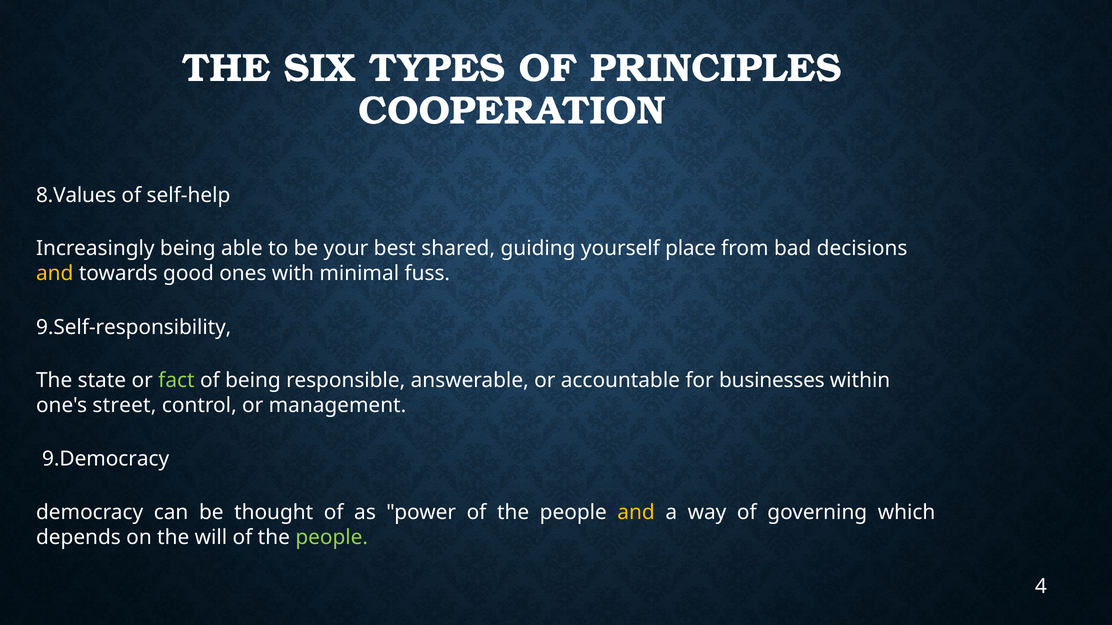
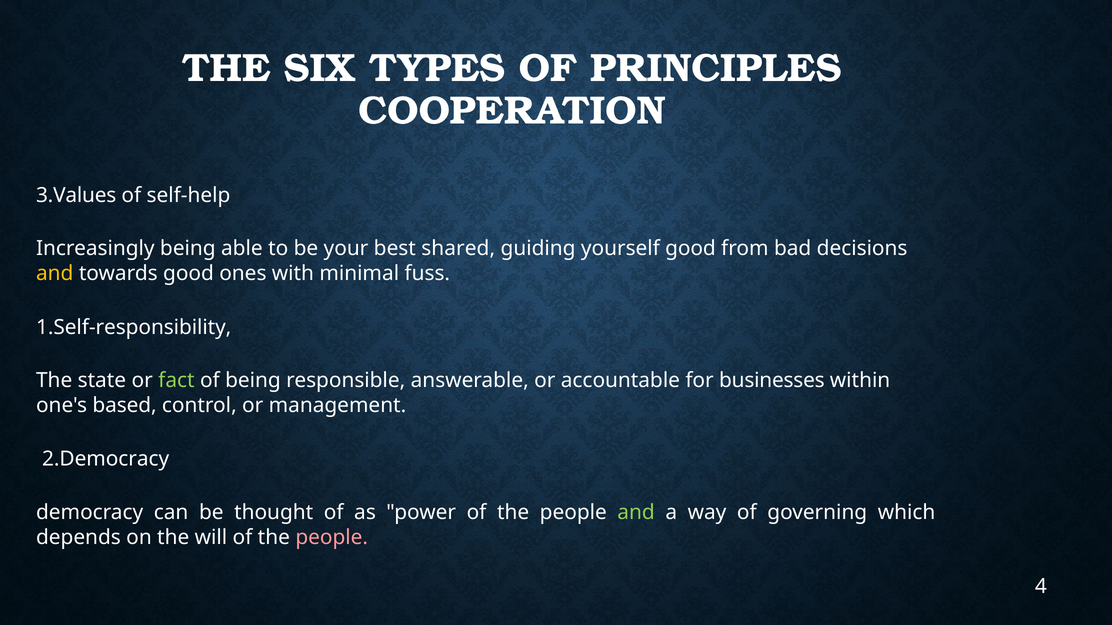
8.Values: 8.Values -> 3.Values
yourself place: place -> good
9.Self-responsibility: 9.Self-responsibility -> 1.Self-responsibility
street: street -> based
9.Democracy: 9.Democracy -> 2.Democracy
and at (636, 513) colour: yellow -> light green
people at (332, 538) colour: light green -> pink
